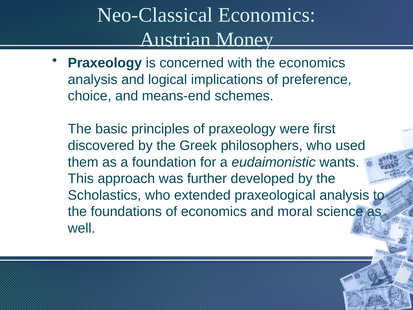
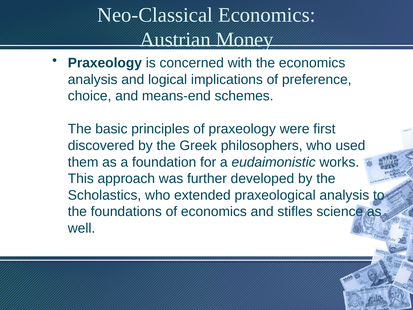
wants: wants -> works
moral: moral -> stifles
